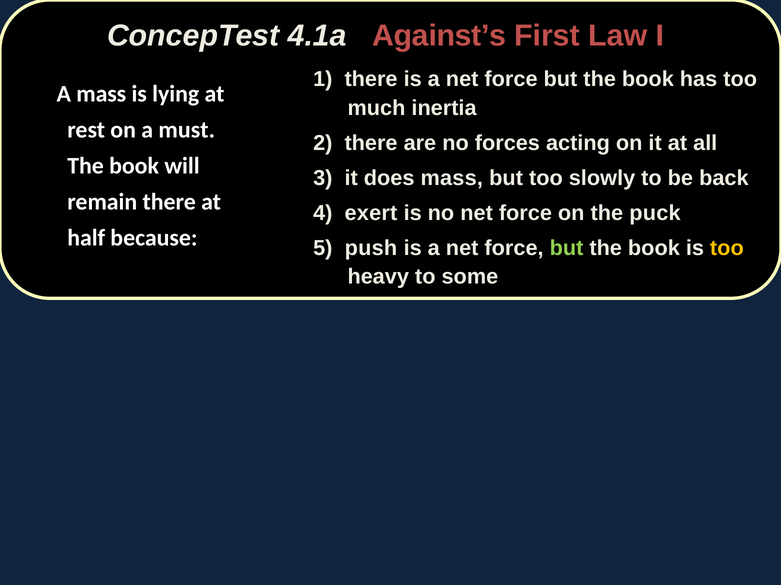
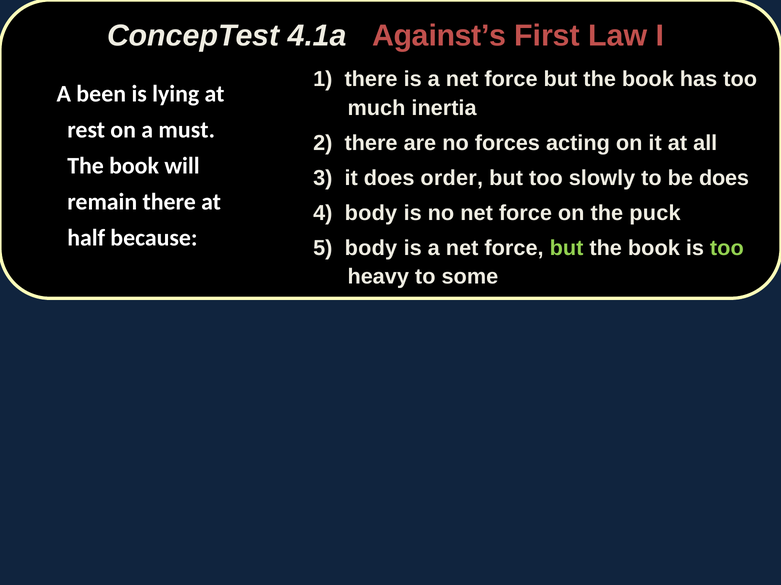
A mass: mass -> been
does mass: mass -> order
be back: back -> does
4 exert: exert -> body
5 push: push -> body
too at (727, 249) colour: yellow -> light green
